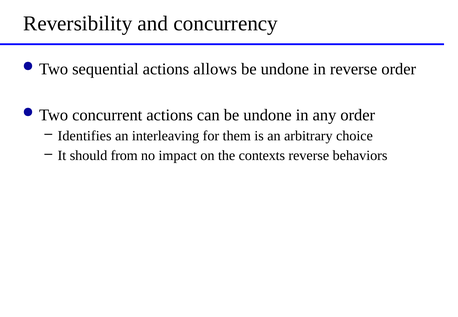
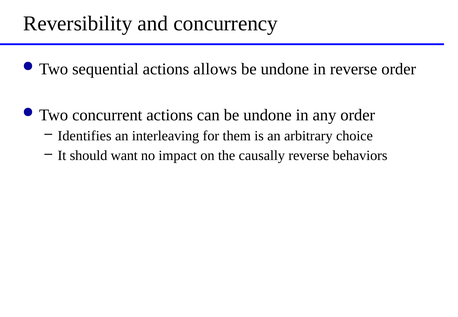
from: from -> want
contexts: contexts -> causally
